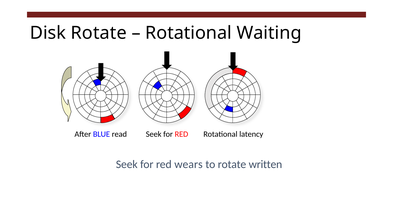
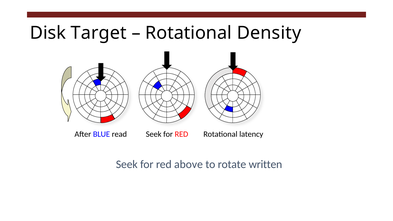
Disk Rotate: Rotate -> Target
Waiting: Waiting -> Density
wears: wears -> above
